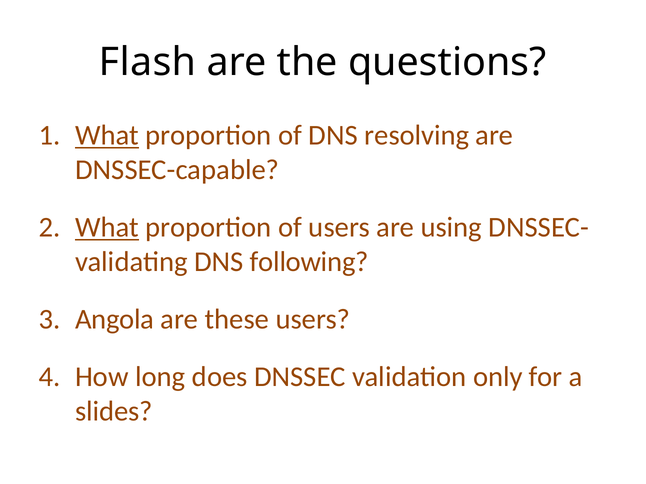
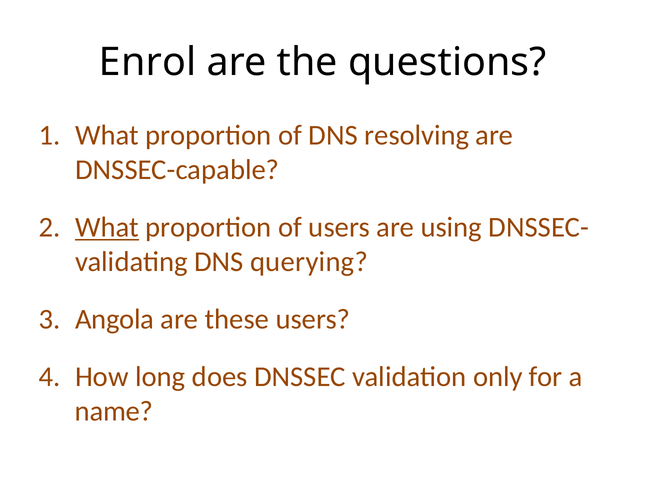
Flash: Flash -> Enrol
What at (107, 136) underline: present -> none
following: following -> querying
slides: slides -> name
